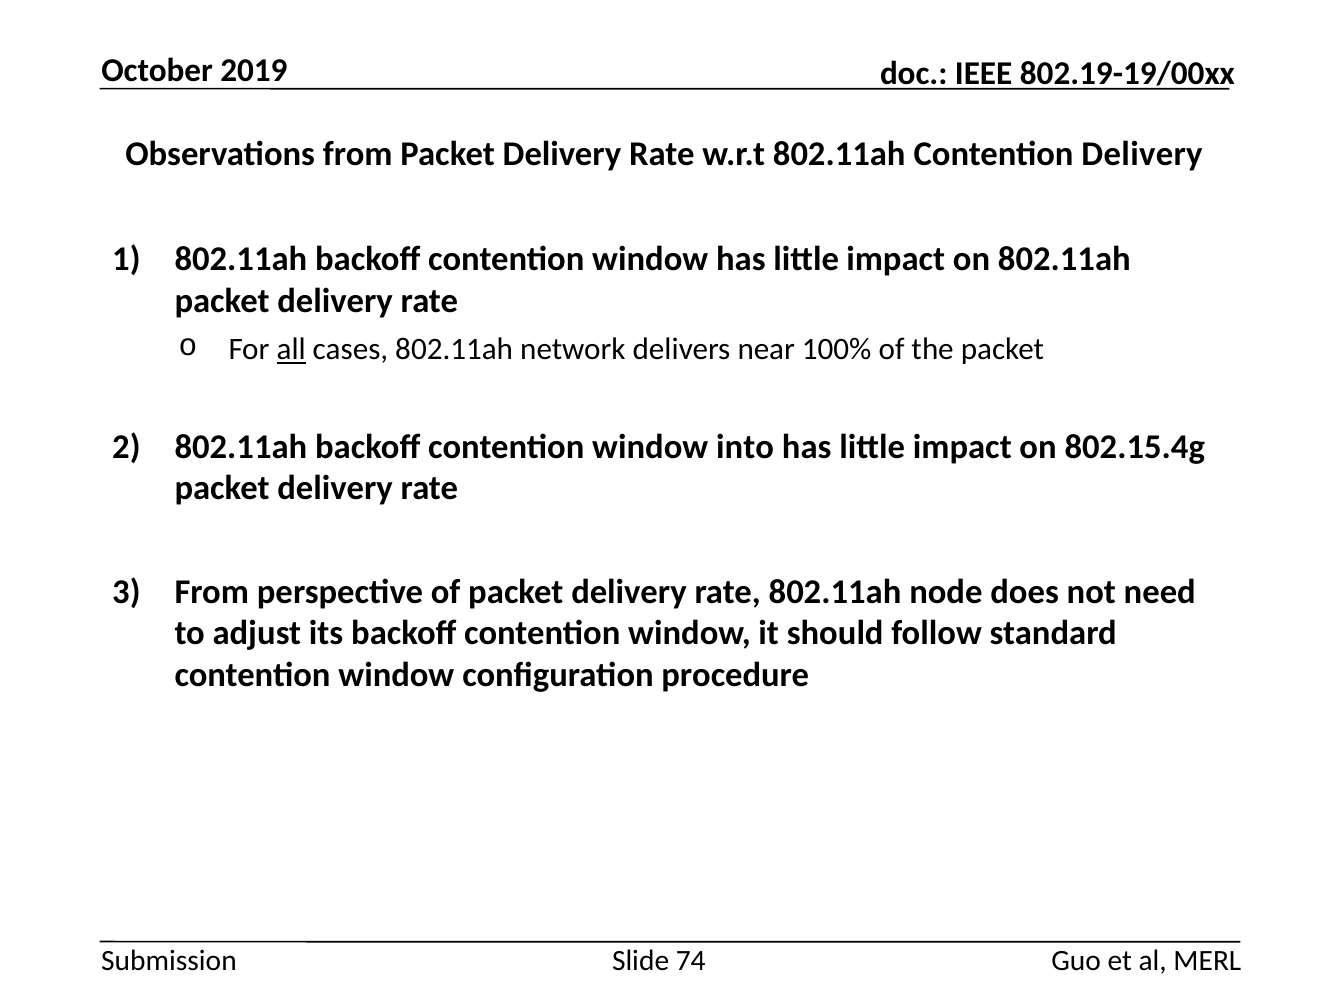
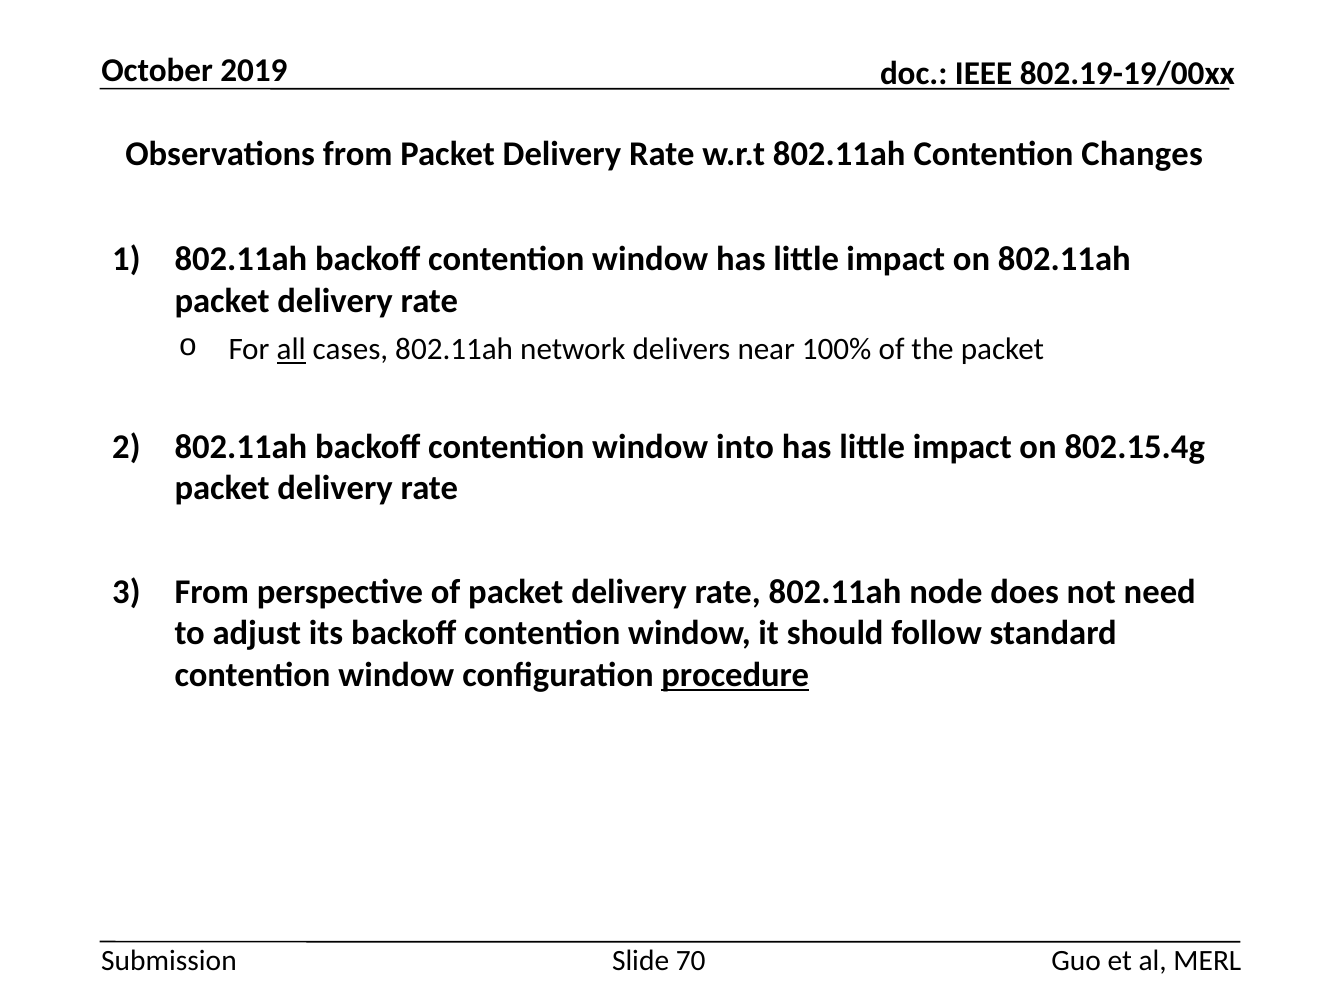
Contention Delivery: Delivery -> Changes
procedure underline: none -> present
74: 74 -> 70
